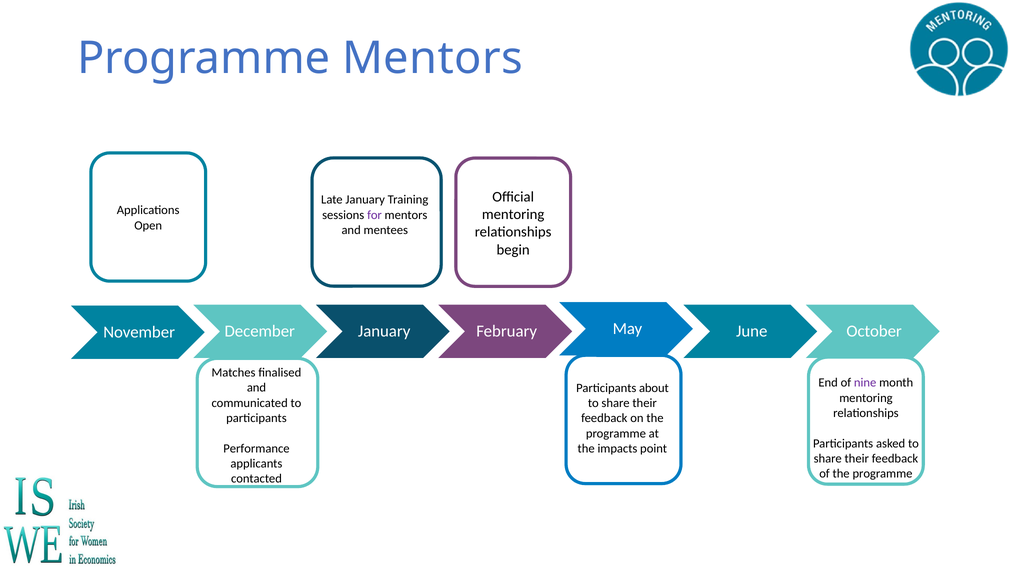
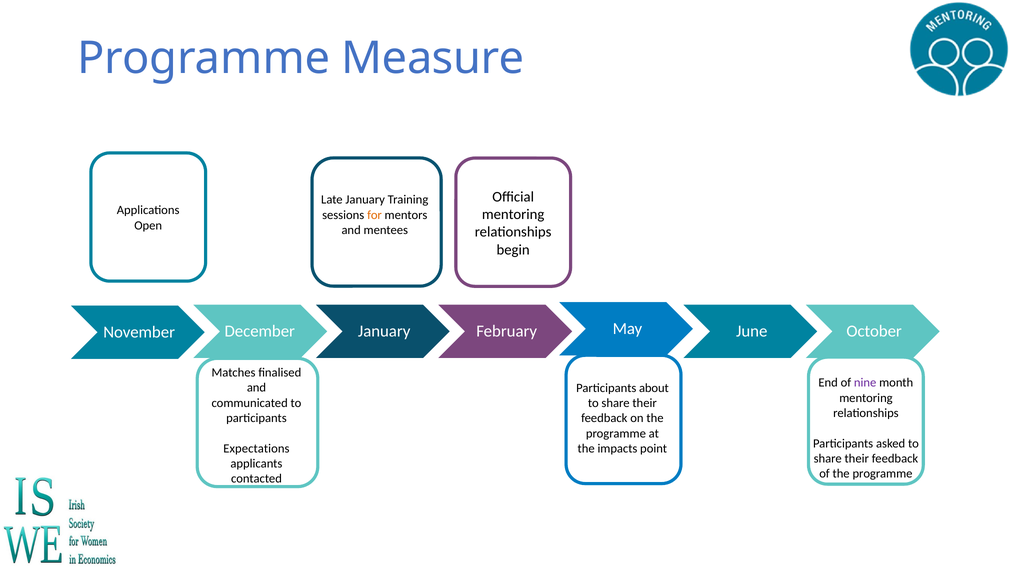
Programme Mentors: Mentors -> Measure
for colour: purple -> orange
Performance: Performance -> Expectations
